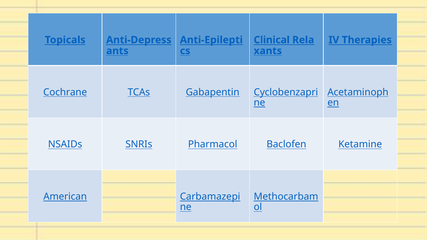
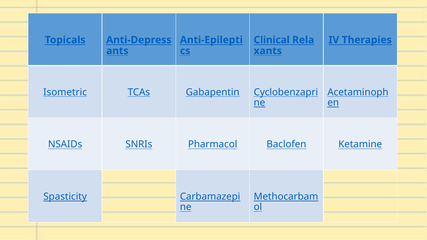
Cochrane: Cochrane -> Isometric
American: American -> Spasticity
